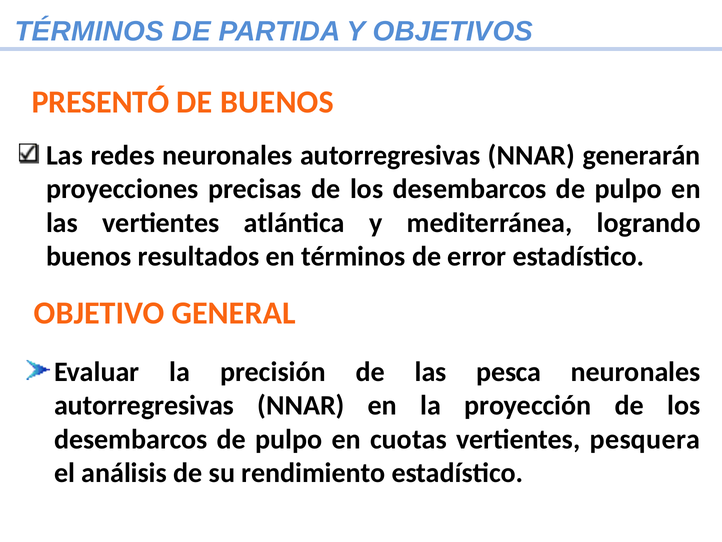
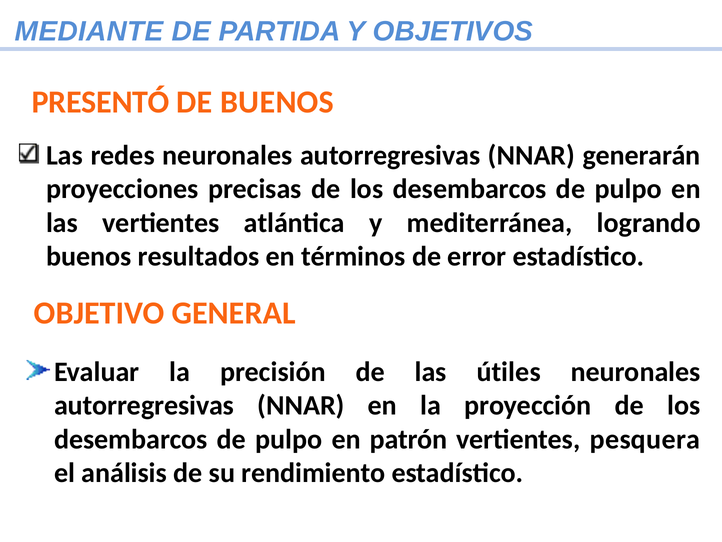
TÉRMINOS at (89, 32): TÉRMINOS -> MEDIANTE
pesca: pesca -> útiles
cuotas: cuotas -> patrón
